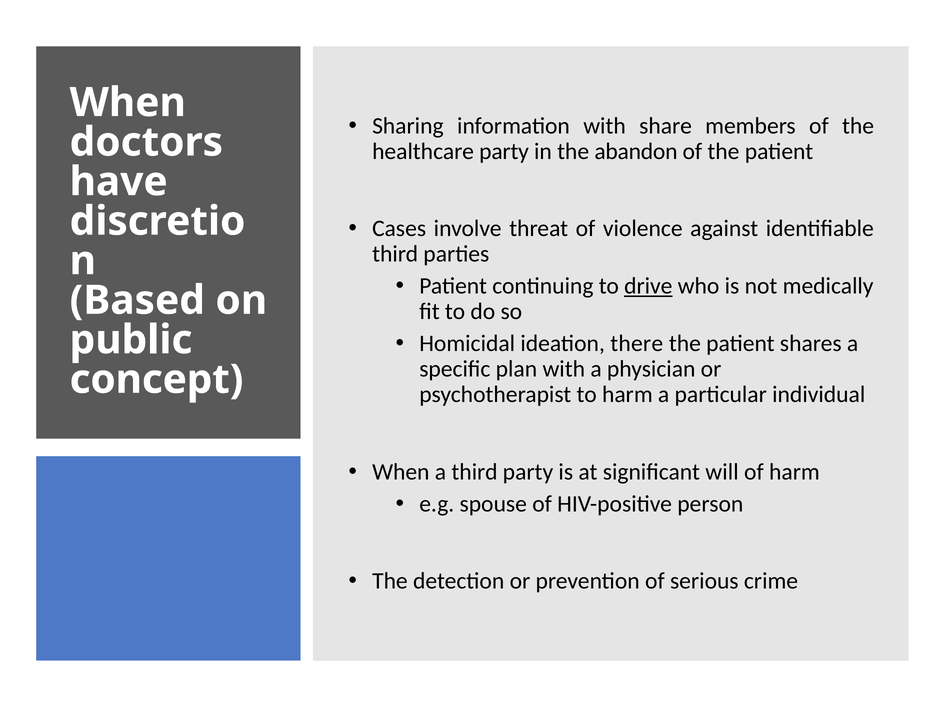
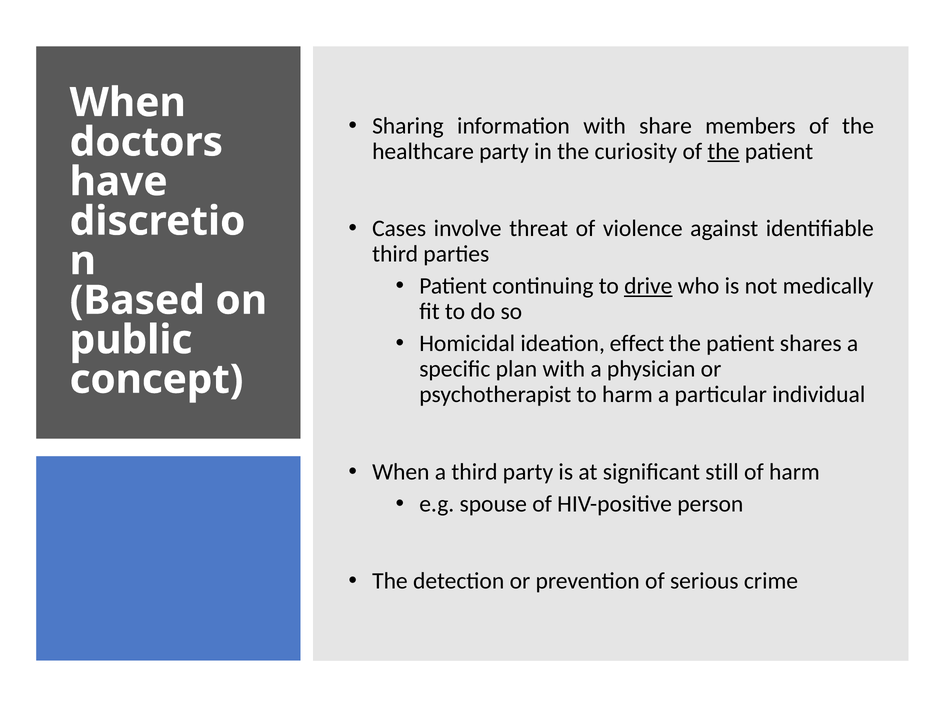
abandon: abandon -> curiosity
the at (723, 151) underline: none -> present
there: there -> effect
will: will -> still
